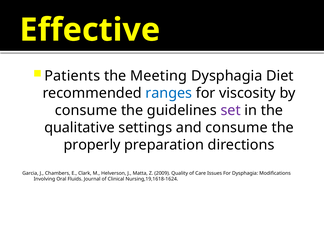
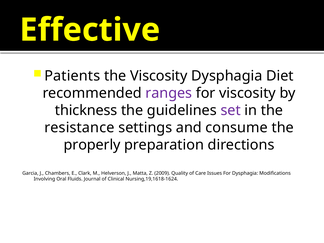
the Meeting: Meeting -> Viscosity
ranges colour: blue -> purple
consume at (86, 110): consume -> thickness
qualitative: qualitative -> resistance
